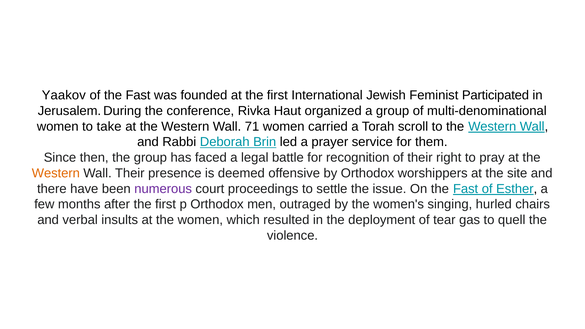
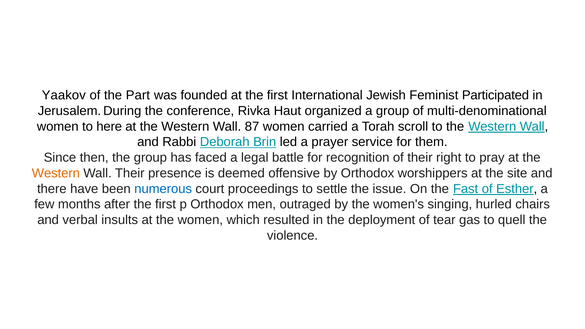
of the Fast: Fast -> Part
take: take -> here
71: 71 -> 87
numerous colour: purple -> blue
